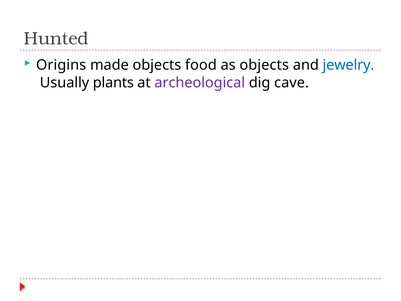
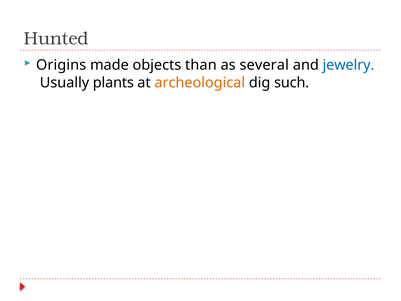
food: food -> than
as objects: objects -> several
archeological colour: purple -> orange
cave: cave -> such
